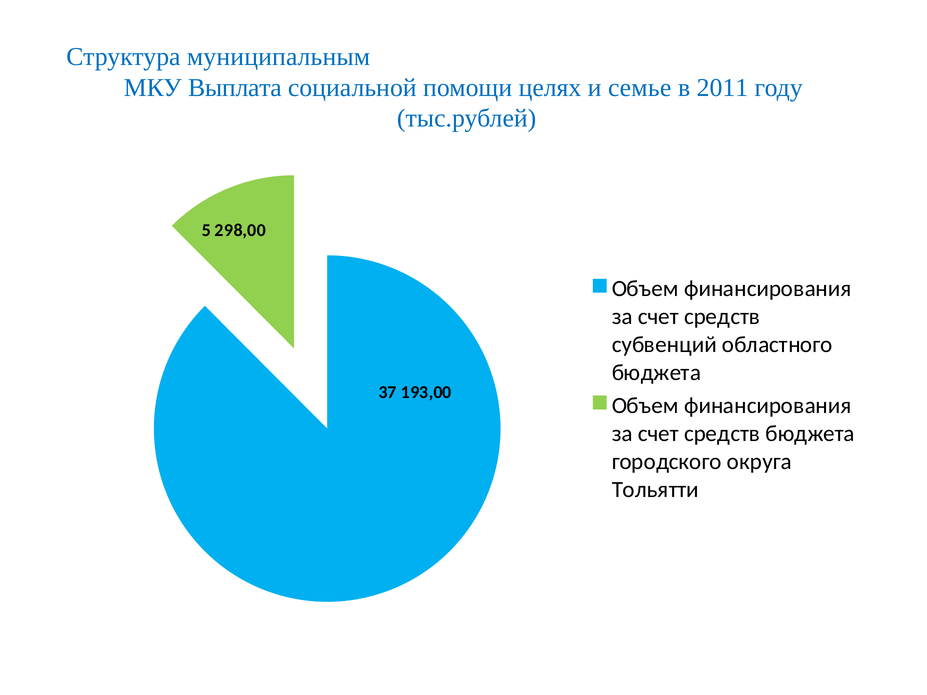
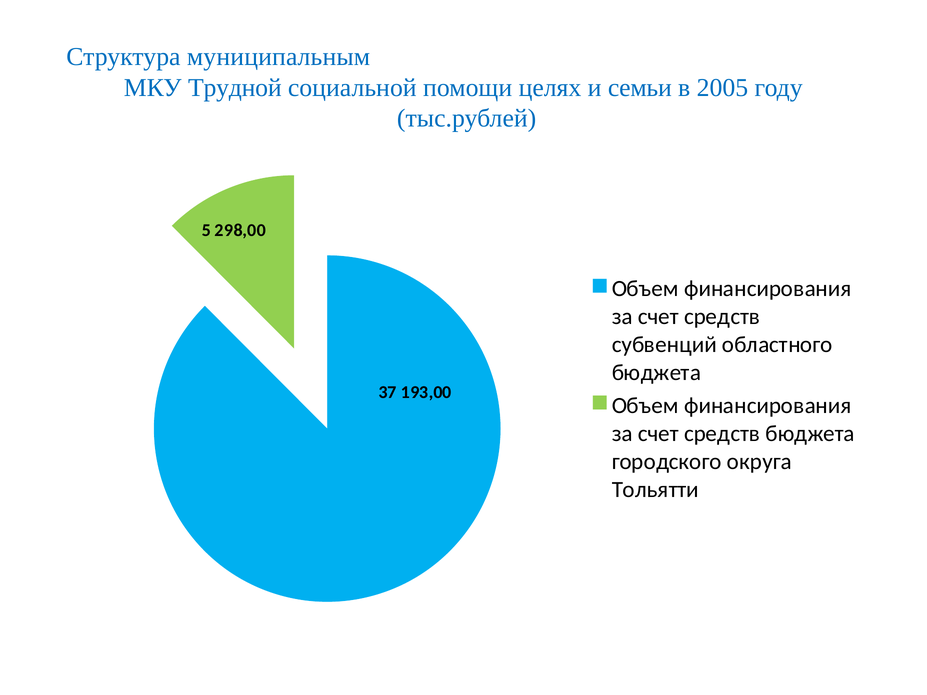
Выплата: Выплата -> Трудной
семье: семье -> семьи
2011: 2011 -> 2005
